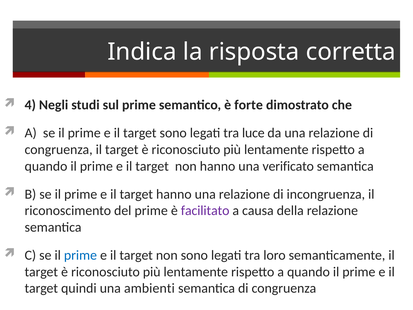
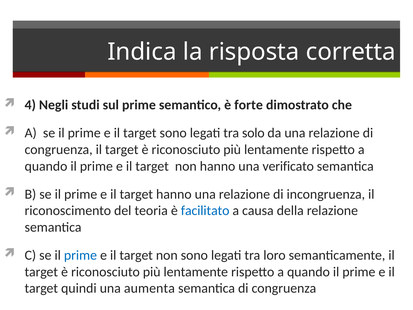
luce: luce -> solo
del prime: prime -> teoria
facilitato colour: purple -> blue
ambienti: ambienti -> aumenta
